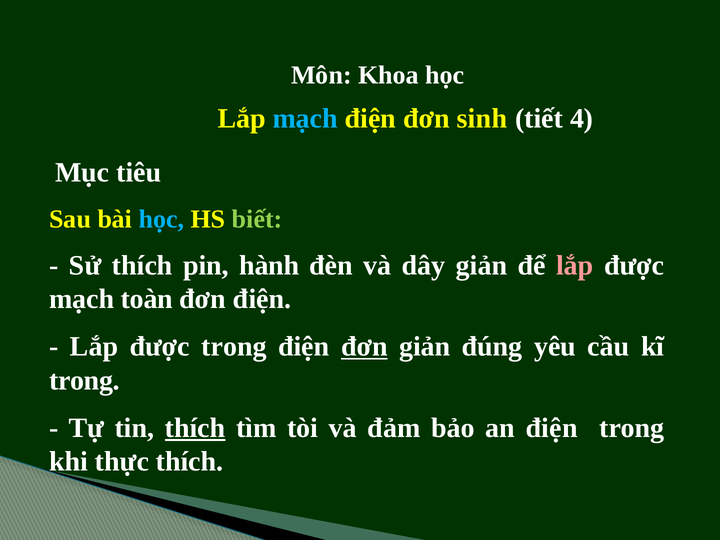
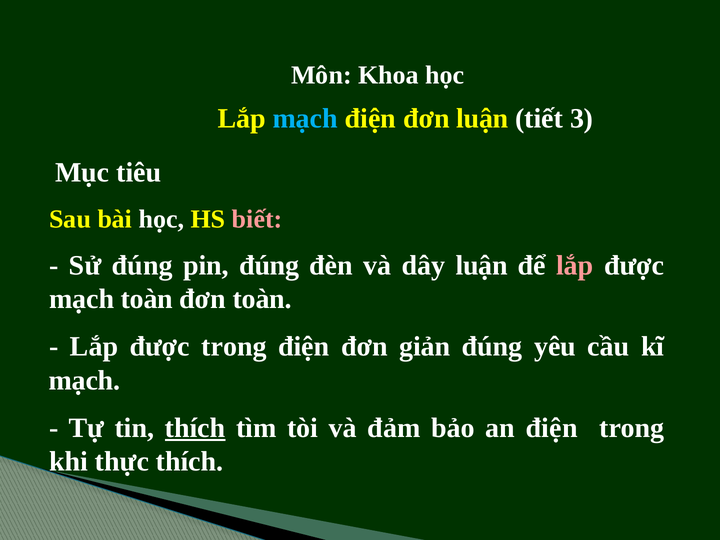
đơn sinh: sinh -> luận
4: 4 -> 3
học at (161, 219) colour: light blue -> white
biết colour: light green -> pink
Sử thích: thích -> đúng
pin hành: hành -> đúng
dây giản: giản -> luận
đơn điện: điện -> toàn
đơn at (364, 347) underline: present -> none
trong at (85, 380): trong -> mạch
